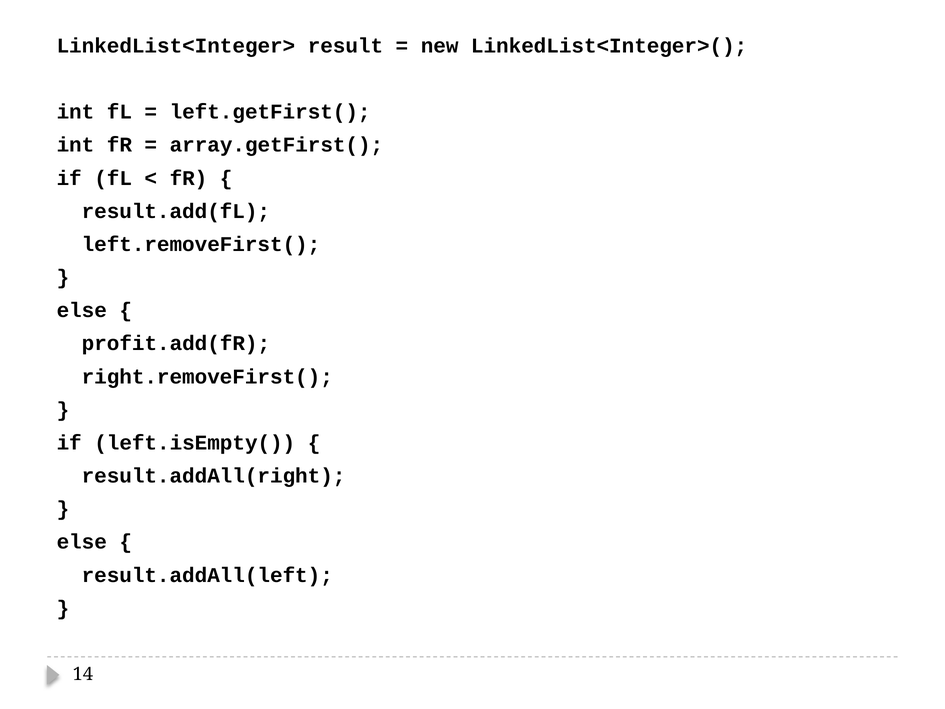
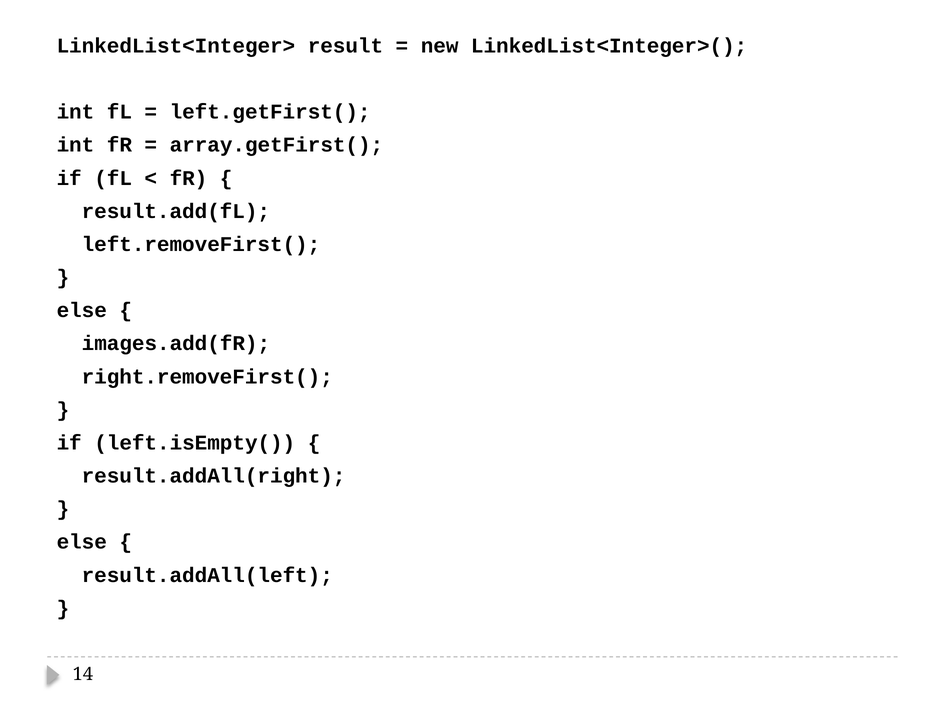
profit.add(fR: profit.add(fR -> images.add(fR
